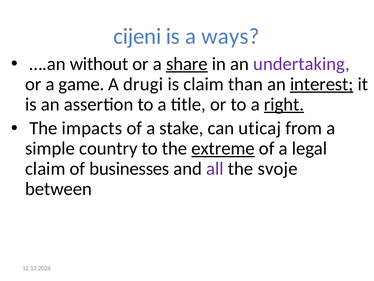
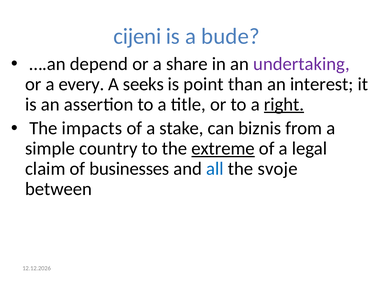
ways: ways -> bude
without: without -> depend
share underline: present -> none
game: game -> every
drugi: drugi -> seeks
is claim: claim -> point
interest underline: present -> none
uticaj: uticaj -> biznis
all colour: purple -> blue
